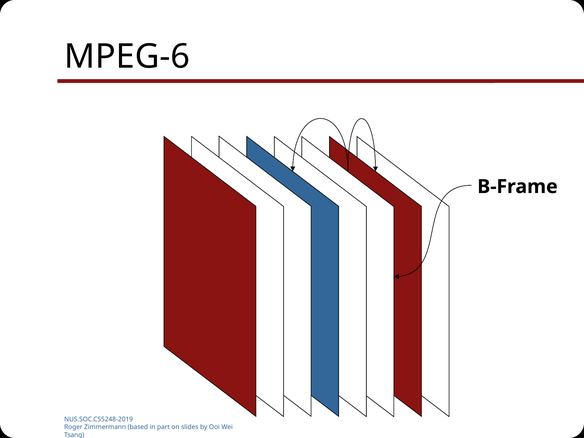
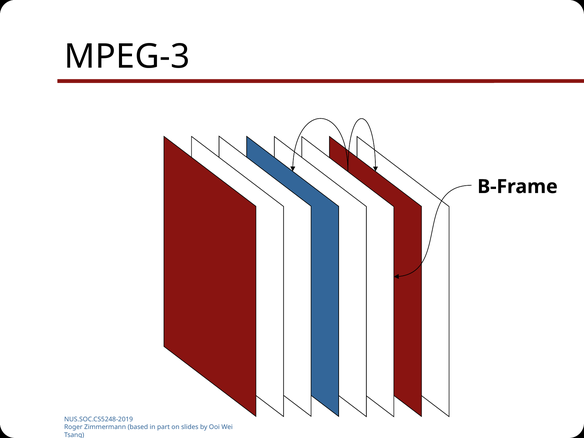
MPEG-6: MPEG-6 -> MPEG-3
